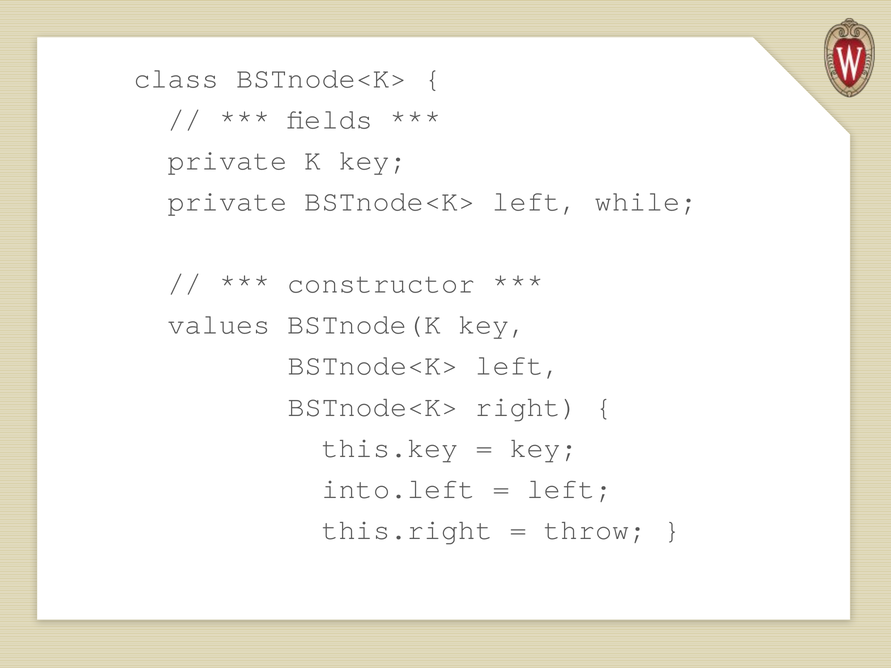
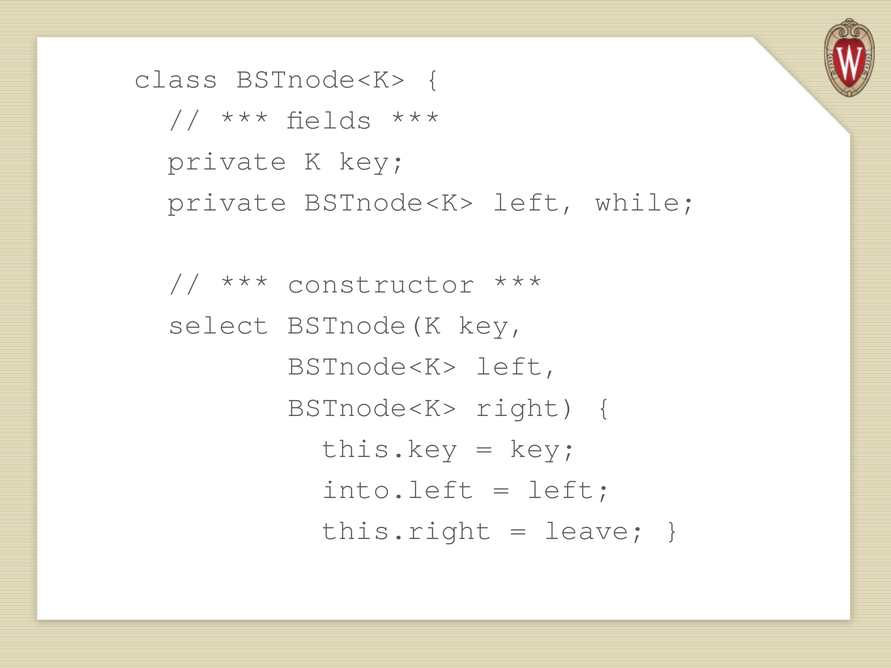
values: values -> select
throw: throw -> leave
